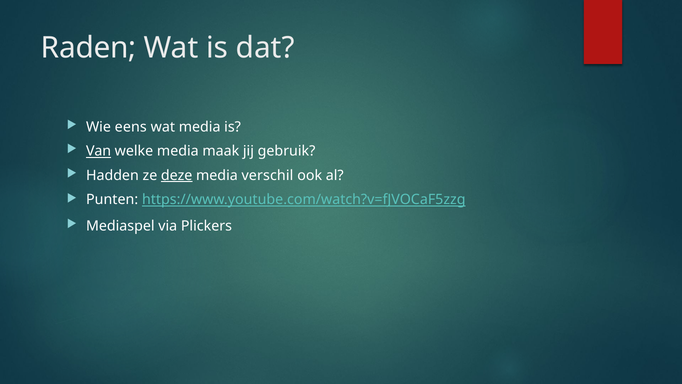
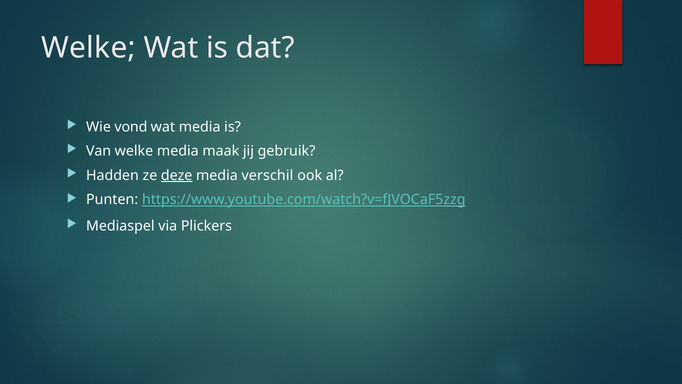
Raden at (89, 48): Raden -> Welke
eens: eens -> vond
Van underline: present -> none
